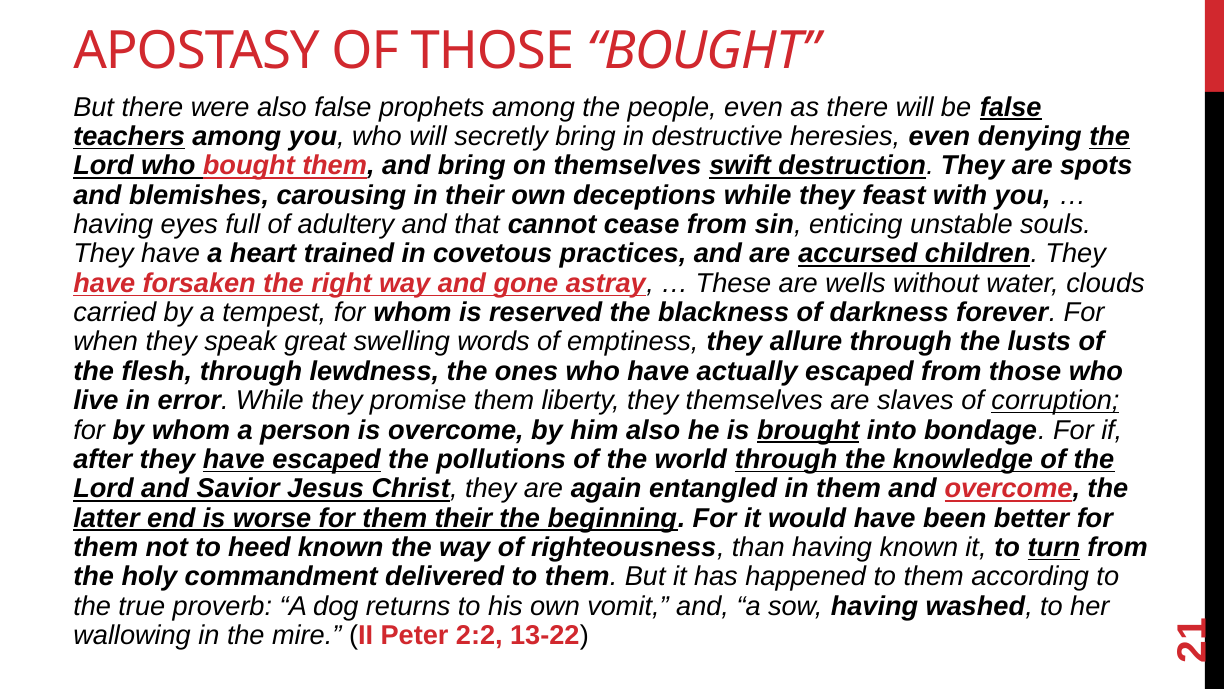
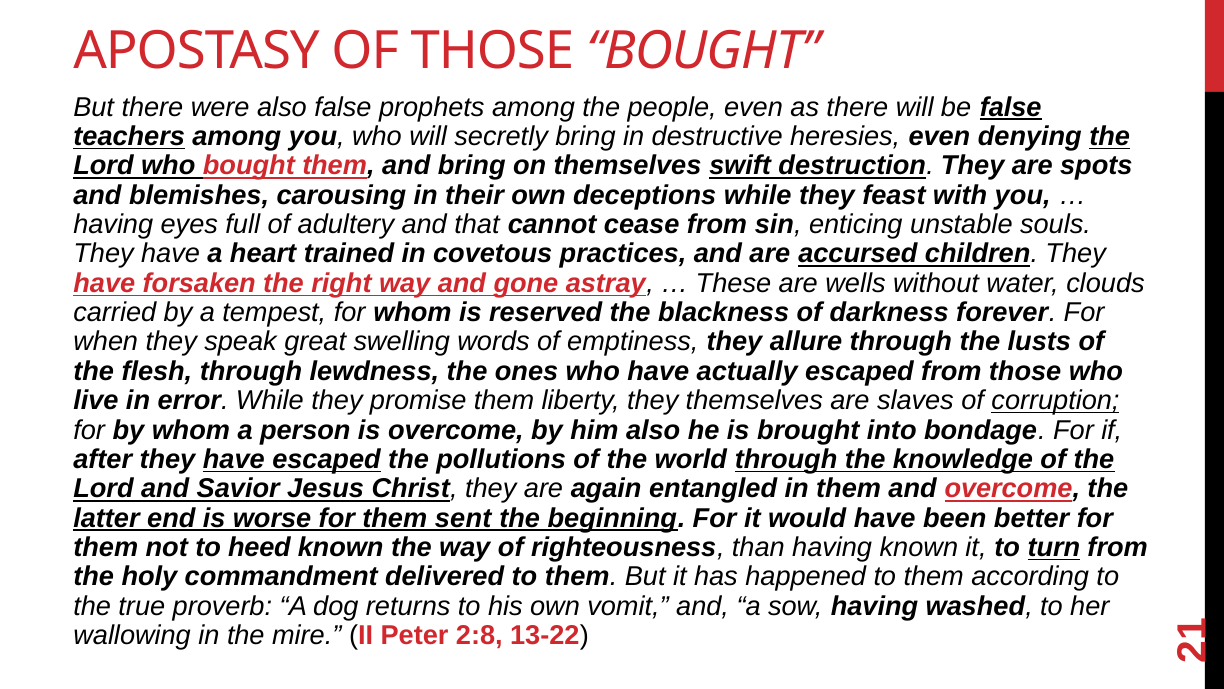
brought underline: present -> none
them their: their -> sent
2:2: 2:2 -> 2:8
